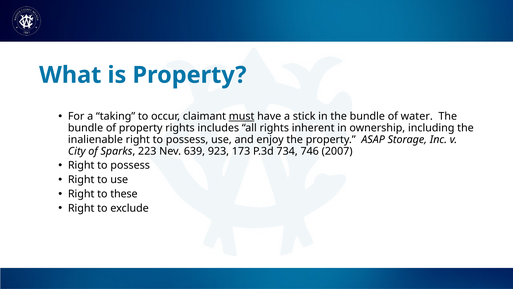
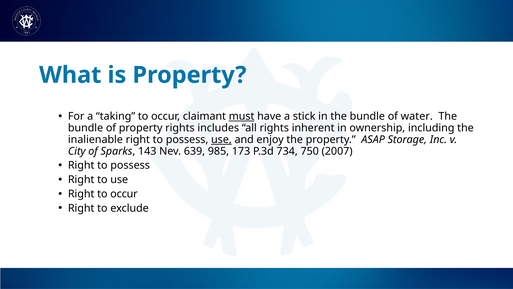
use at (221, 139) underline: none -> present
223: 223 -> 143
923: 923 -> 985
746: 746 -> 750
Right to these: these -> occur
